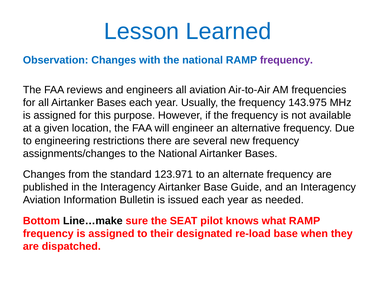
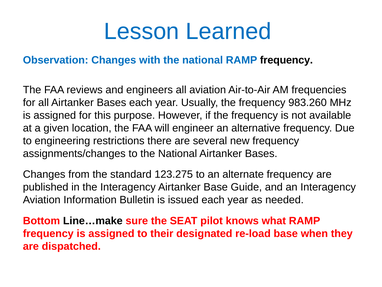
frequency at (286, 60) colour: purple -> black
143.975: 143.975 -> 983.260
123.971: 123.971 -> 123.275
